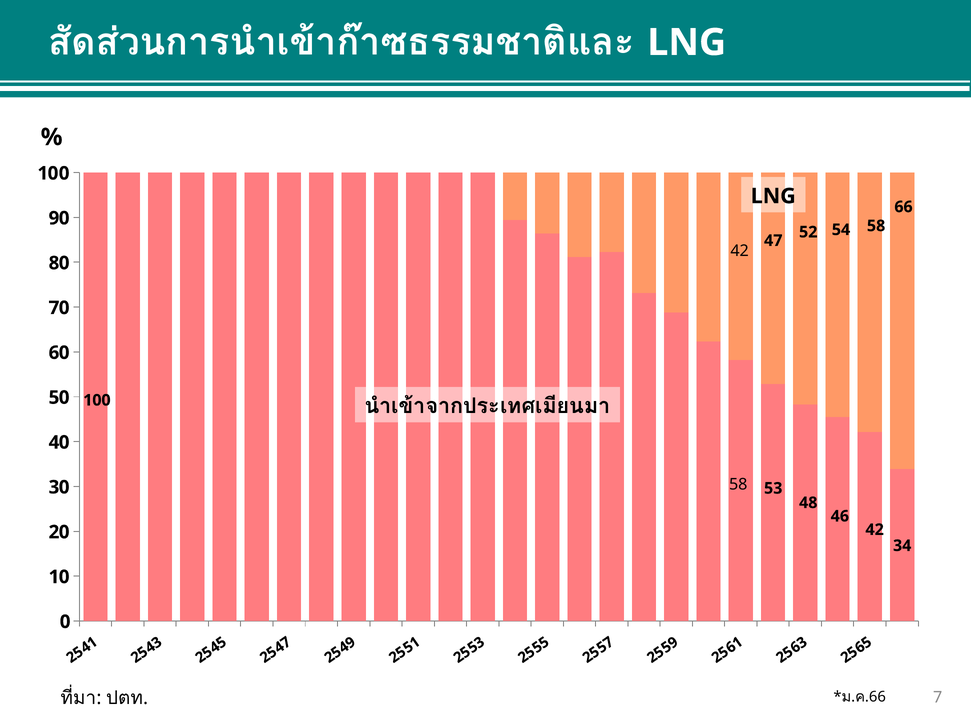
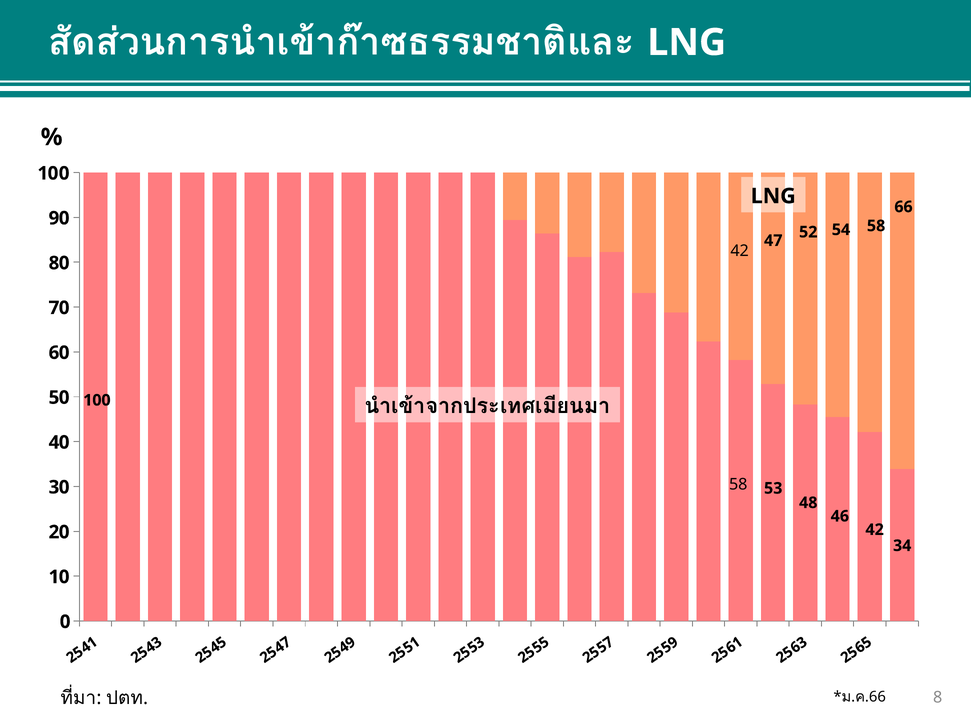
7 at (938, 698): 7 -> 8
